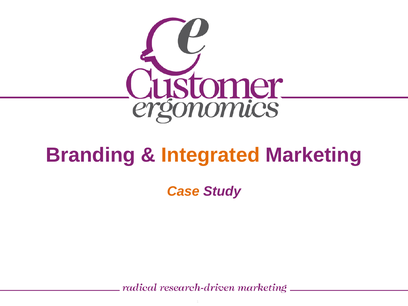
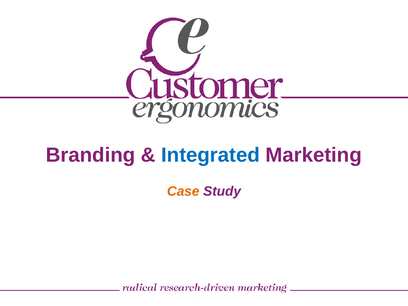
Integrated colour: orange -> blue
